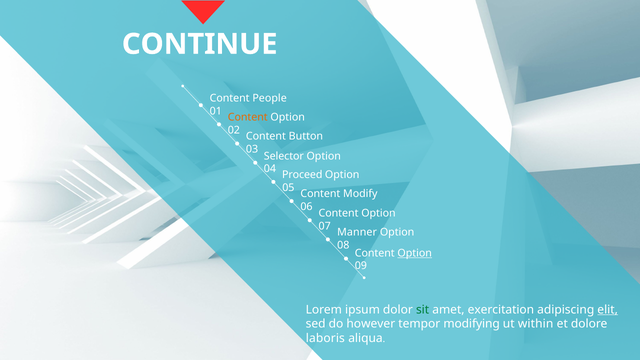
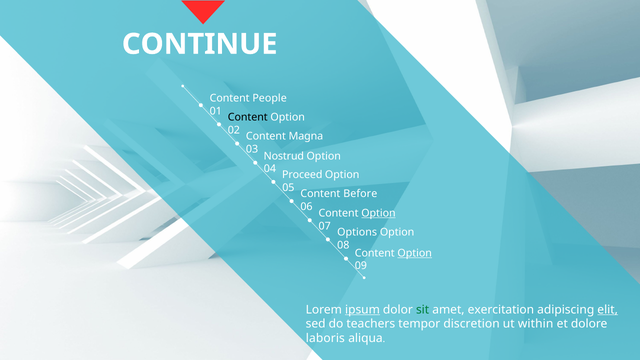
Content at (248, 117) colour: orange -> black
Button: Button -> Magna
Selector: Selector -> Nostrud
Modify: Modify -> Before
Option at (378, 213) underline: none -> present
Manner: Manner -> Options
ipsum underline: none -> present
however: however -> teachers
modifying: modifying -> discretion
